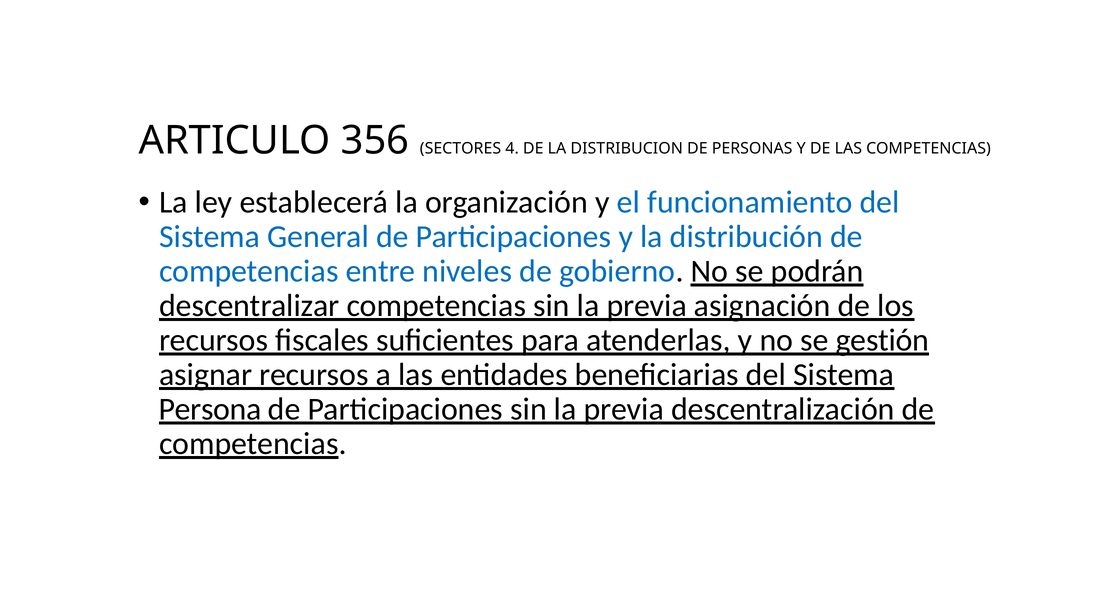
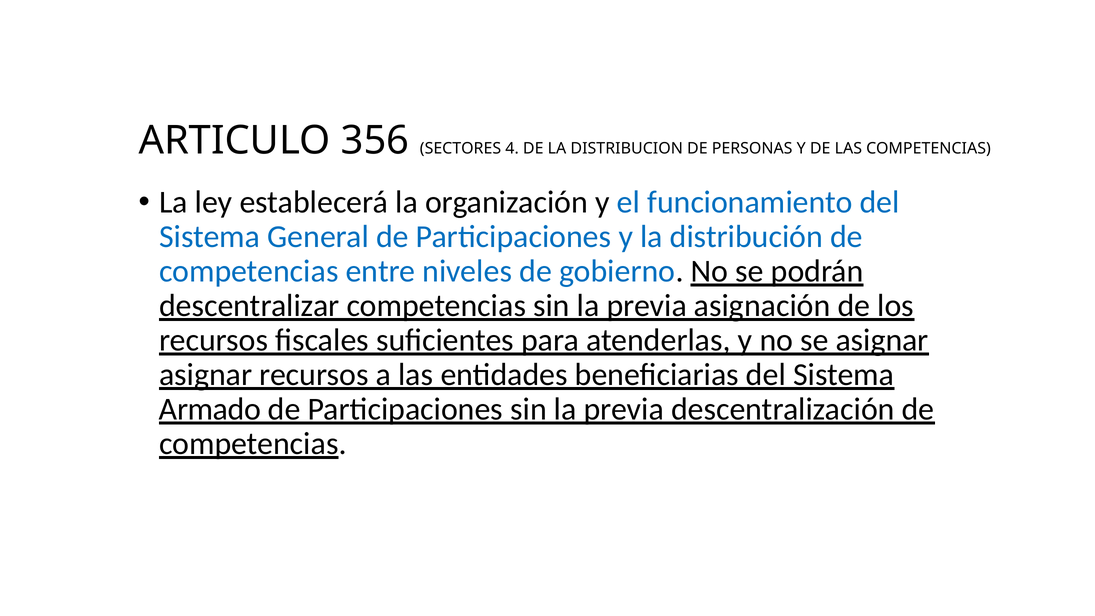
se gestión: gestión -> asignar
Persona: Persona -> Armado
